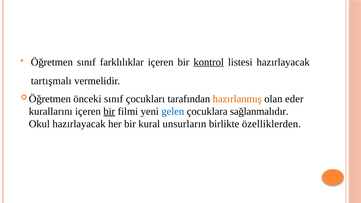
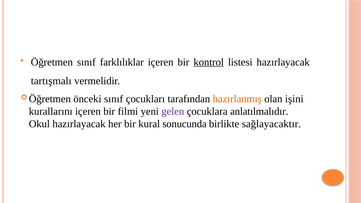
eder: eder -> işini
bir at (109, 111) underline: present -> none
gelen colour: blue -> purple
sağlanmalıdır: sağlanmalıdır -> anlatılmalıdır
unsurların: unsurların -> sonucunda
özelliklerden: özelliklerden -> sağlayacaktır
